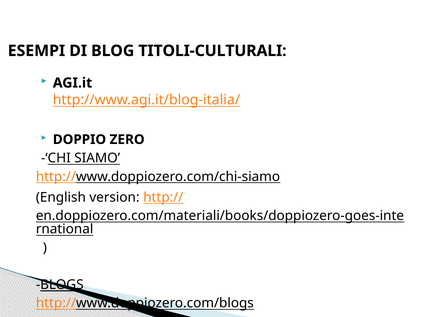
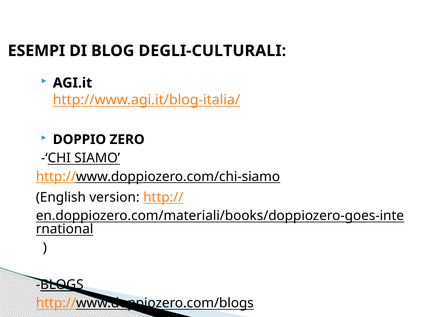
TITOLI-CULTURALI: TITOLI-CULTURALI -> DEGLI-CULTURALI
